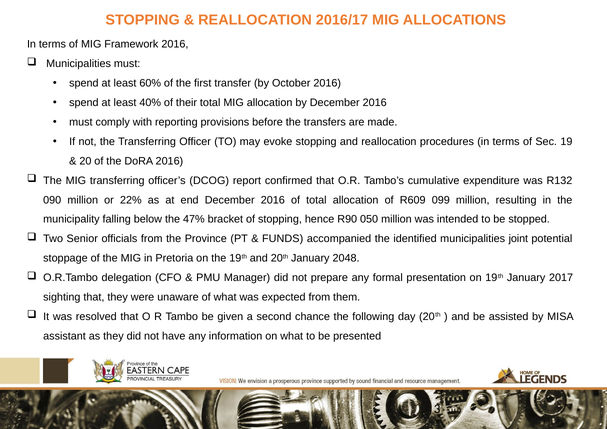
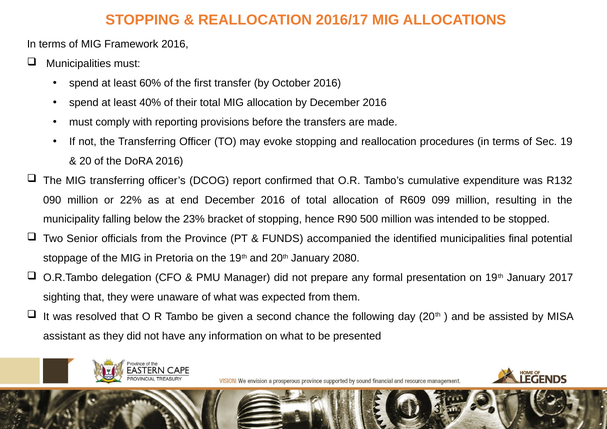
47%: 47% -> 23%
050: 050 -> 500
joint: joint -> final
2048: 2048 -> 2080
